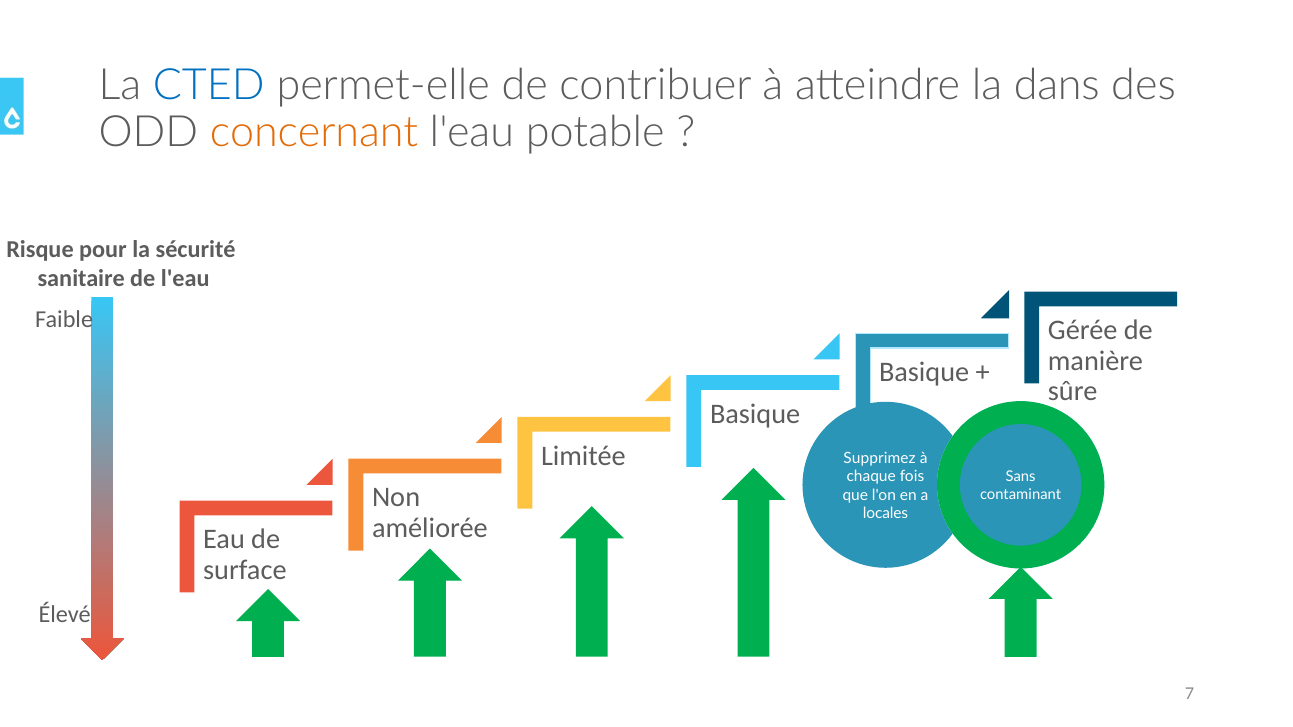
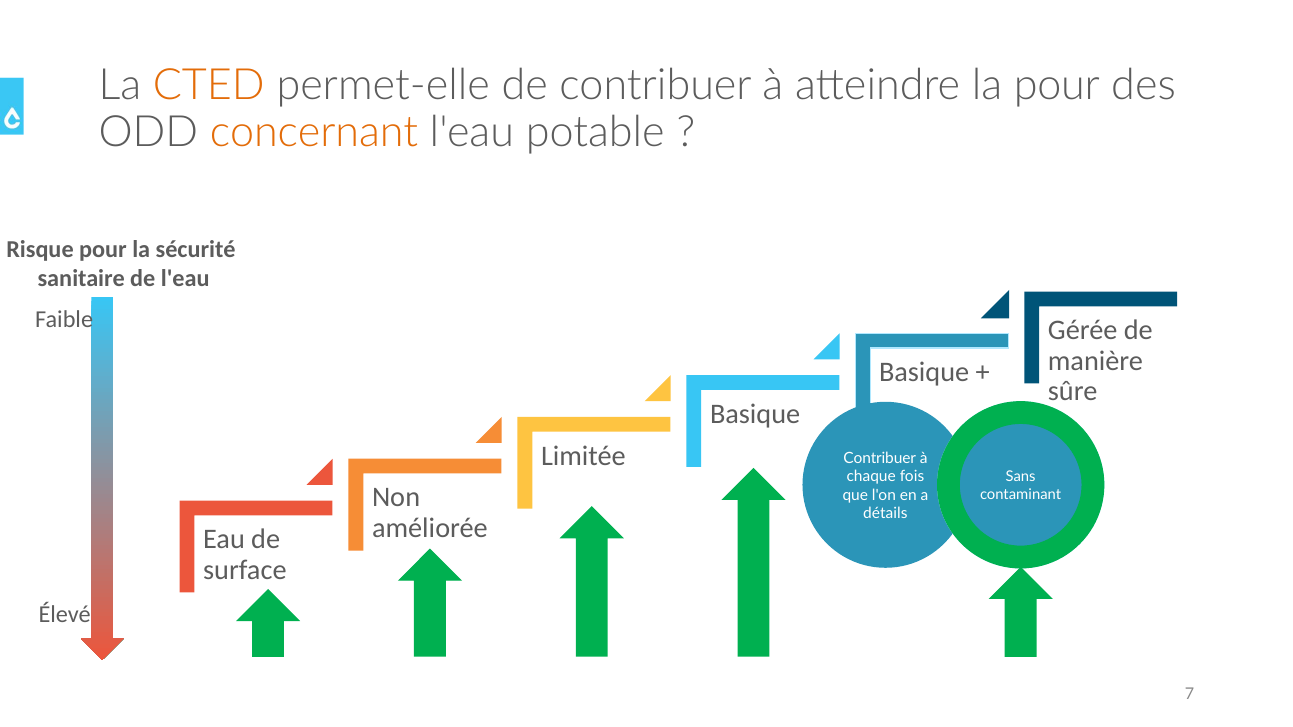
CTED colour: blue -> orange
la dans: dans -> pour
Supprimez at (880, 458): Supprimez -> Contribuer
locales: locales -> détails
